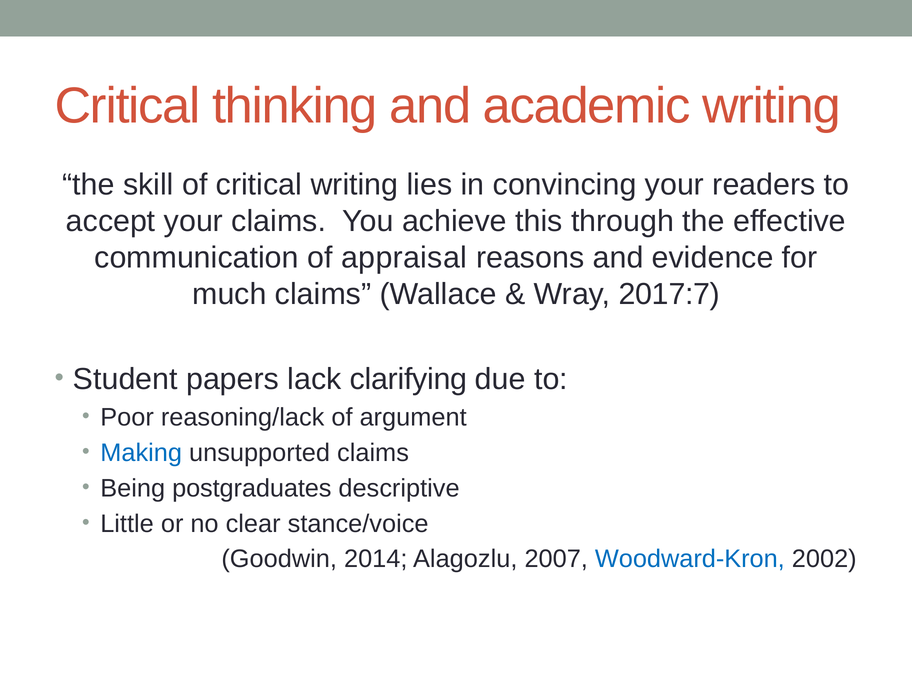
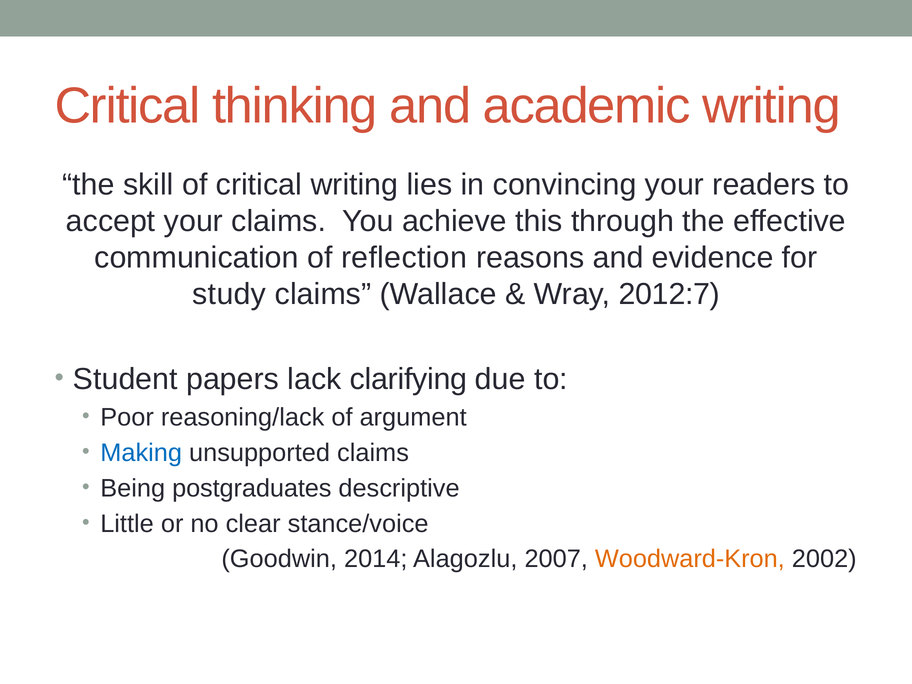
appraisal: appraisal -> reflection
much: much -> study
2017:7: 2017:7 -> 2012:7
Woodward-Kron colour: blue -> orange
